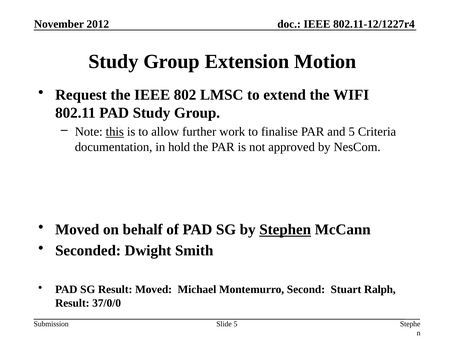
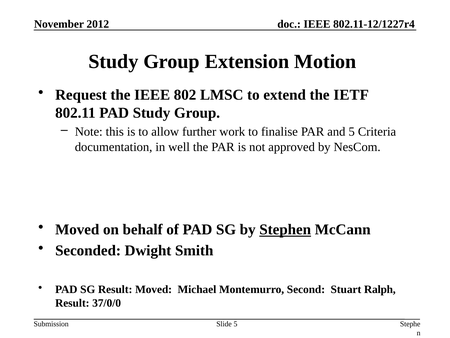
WIFI: WIFI -> IETF
this underline: present -> none
hold: hold -> well
